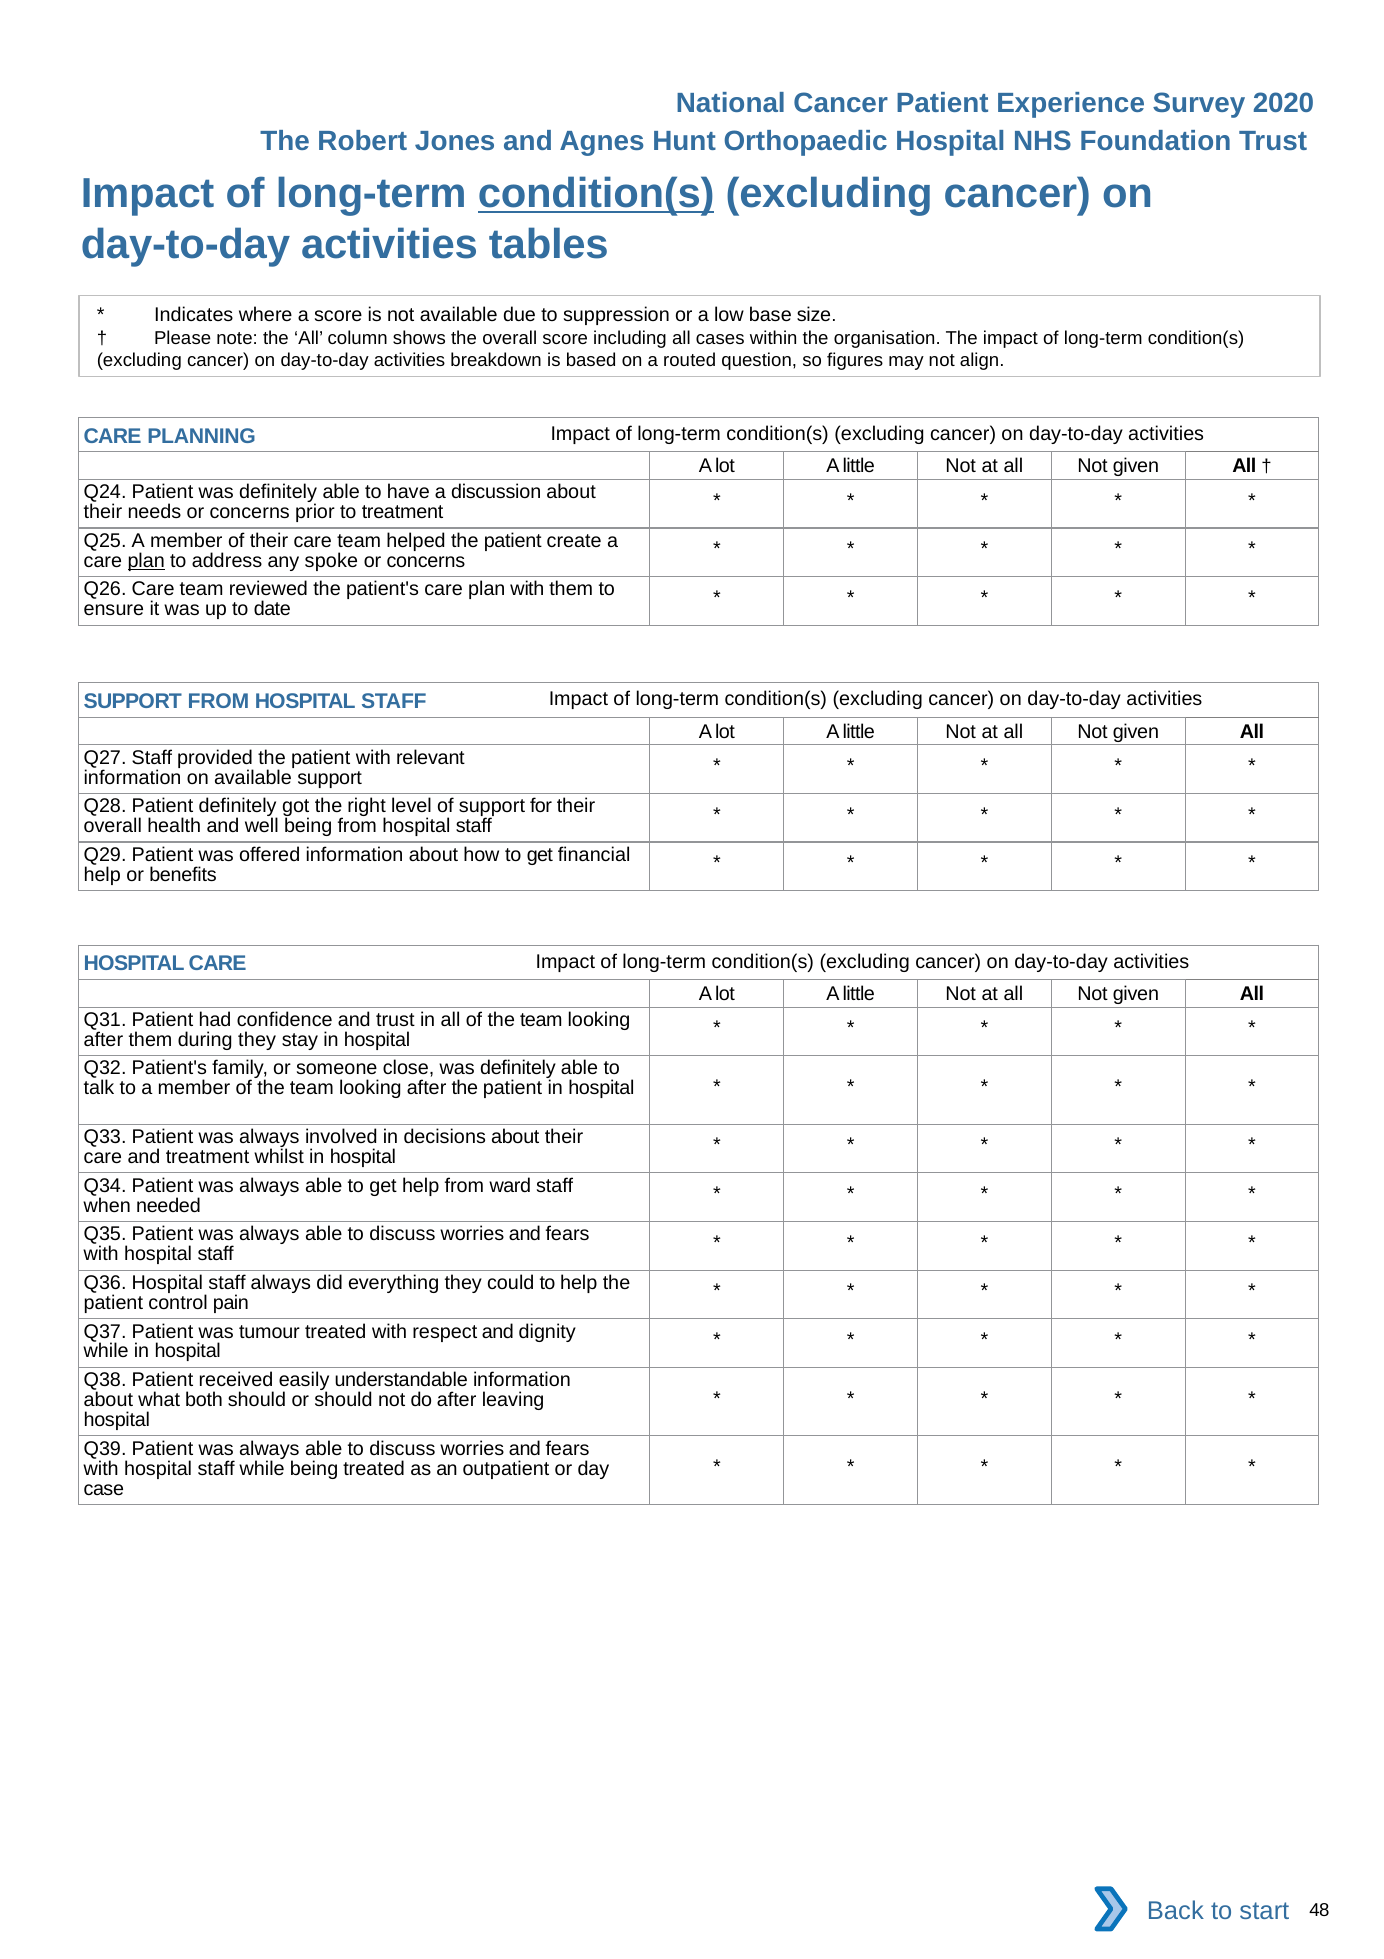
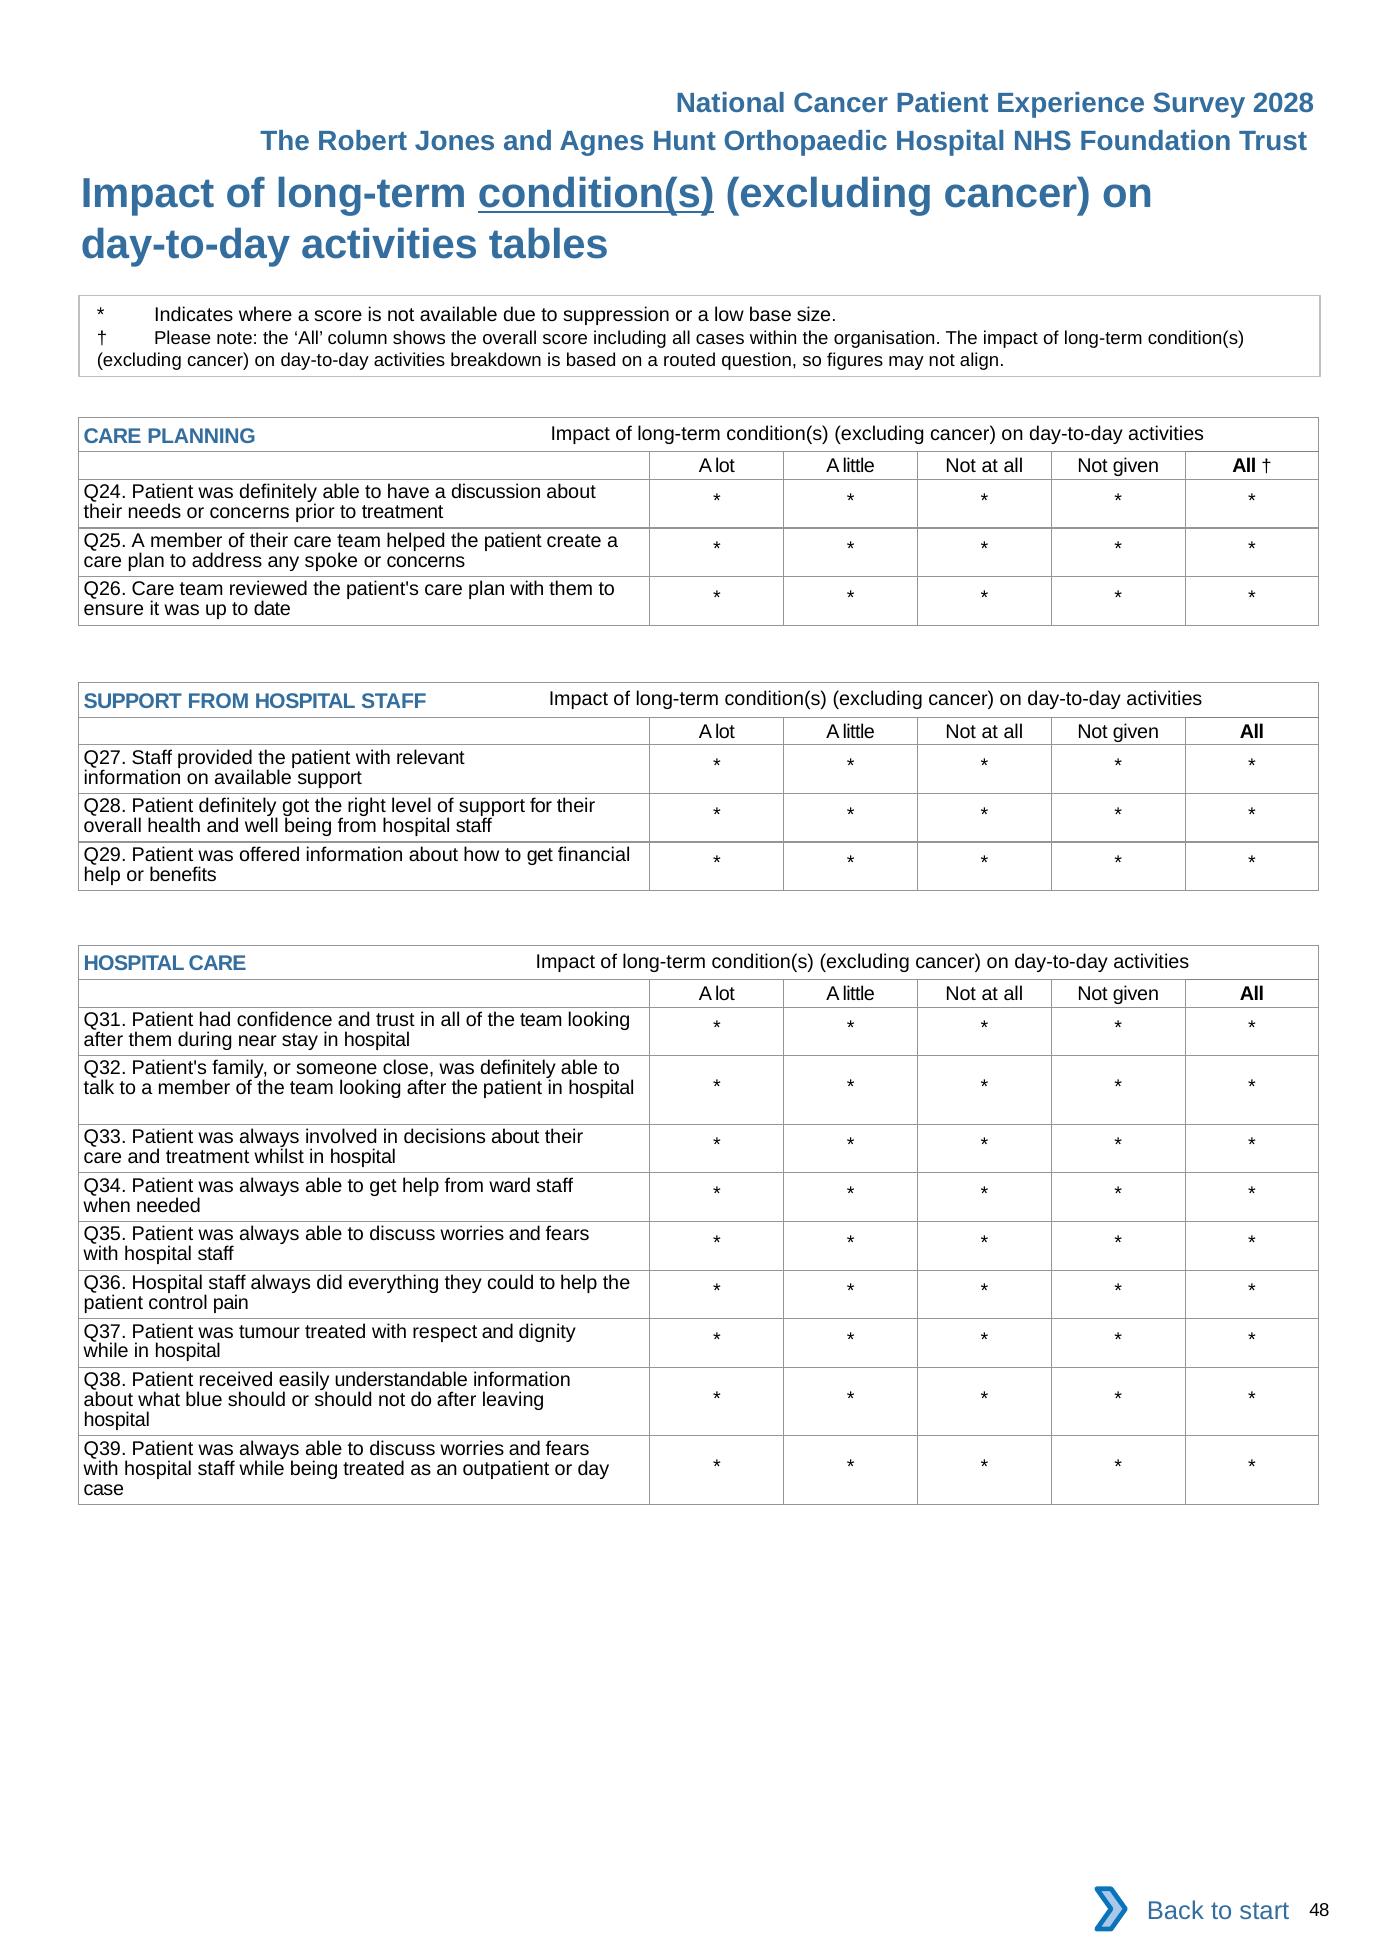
2020: 2020 -> 2028
plan at (146, 561) underline: present -> none
during they: they -> near
both: both -> blue
